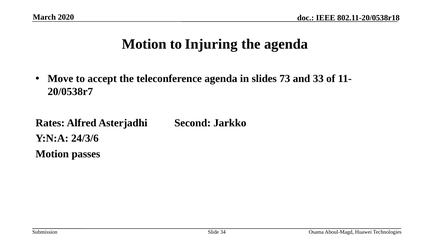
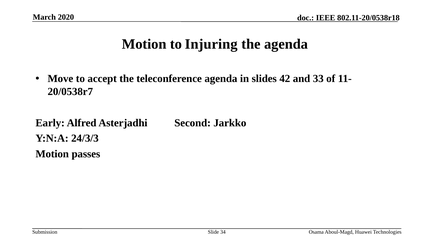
73: 73 -> 42
Rates: Rates -> Early
24/3/6: 24/3/6 -> 24/3/3
